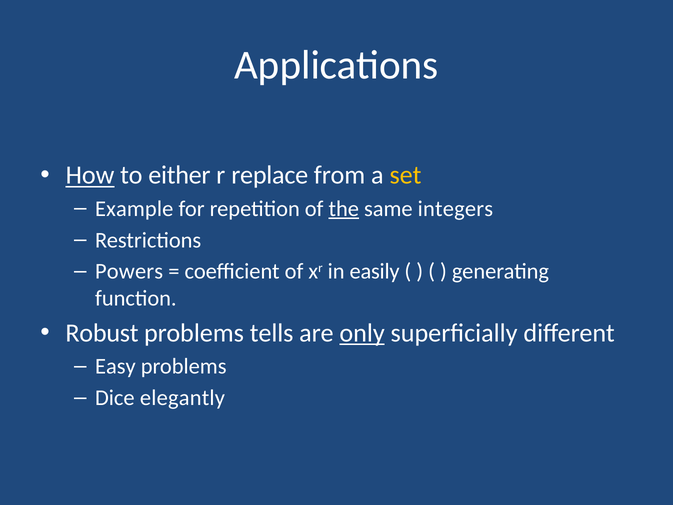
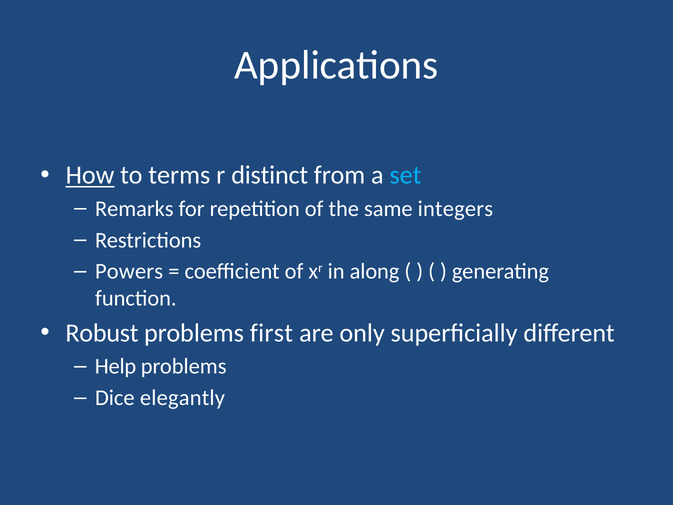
either: either -> terms
replace: replace -> distinct
set colour: yellow -> light blue
Example: Example -> Remarks
the underline: present -> none
easily: easily -> along
tells: tells -> first
only underline: present -> none
Easy: Easy -> Help
